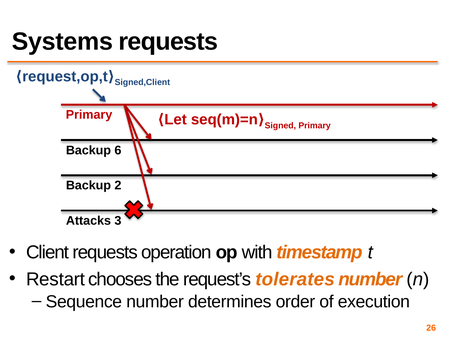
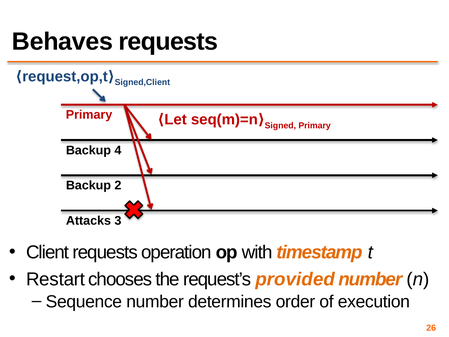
Systems: Systems -> Behaves
6: 6 -> 4
tolerates: tolerates -> provided
